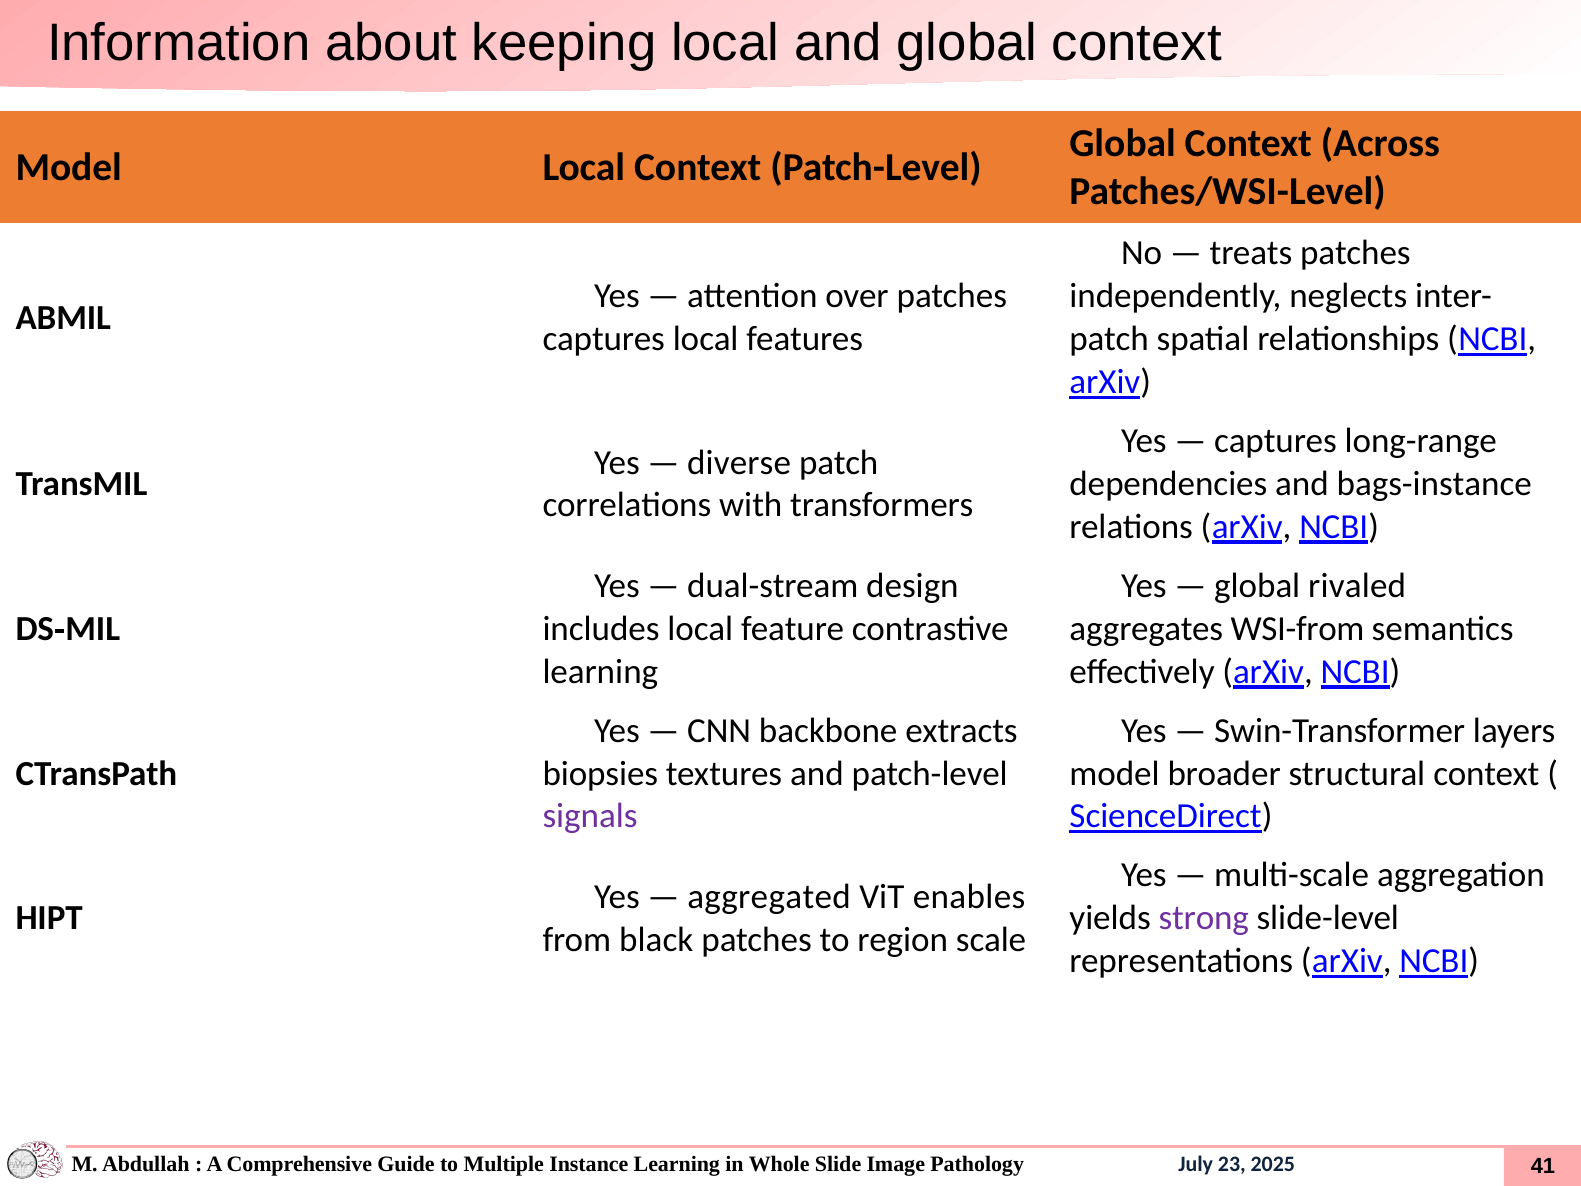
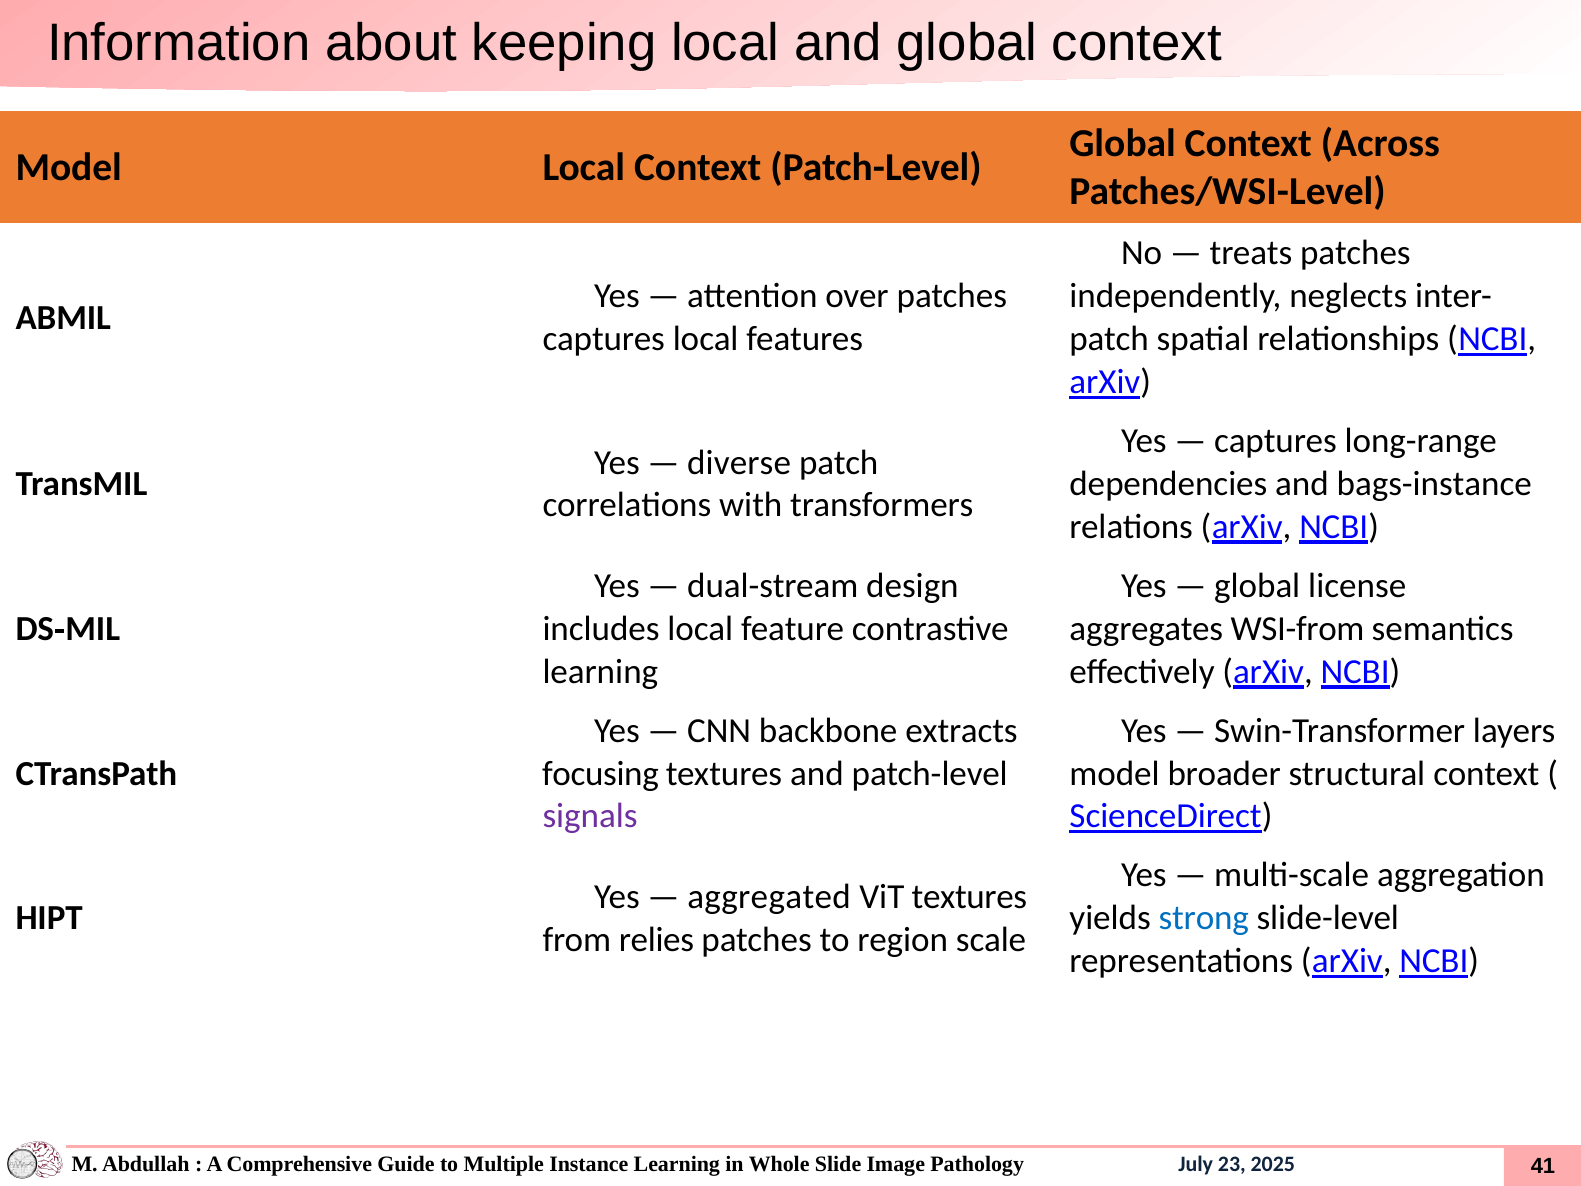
rivaled: rivaled -> license
biopsies: biopsies -> focusing
ViT enables: enables -> textures
strong colour: purple -> blue
black: black -> relies
